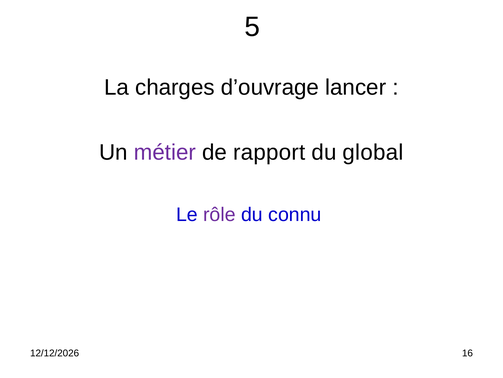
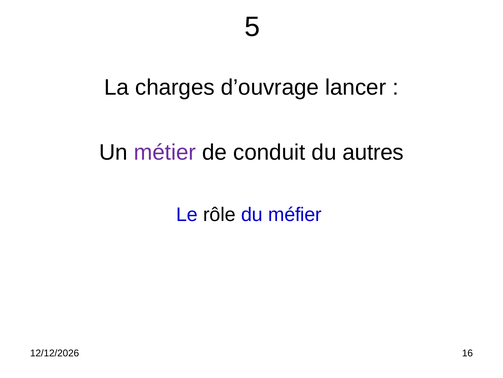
rapport: rapport -> conduit
global: global -> autres
rôle colour: purple -> black
connu: connu -> méfier
